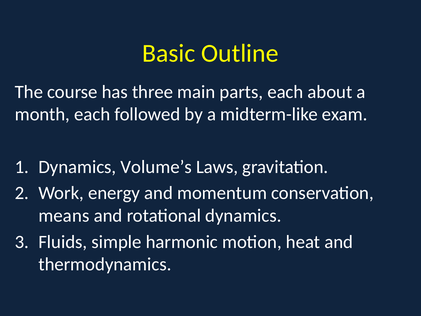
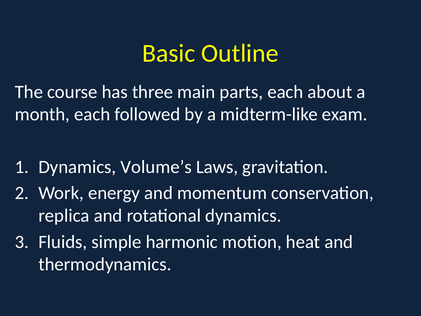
means: means -> replica
